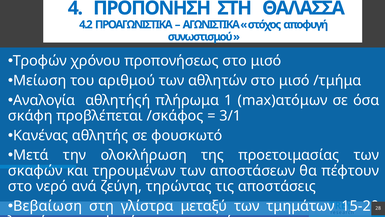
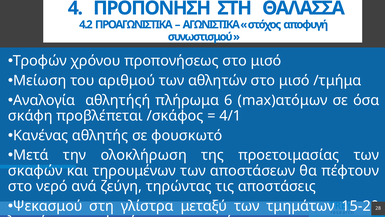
1: 1 -> 6
3/1: 3/1 -> 4/1
Βεβαίωση: Βεβαίωση -> Ψεκασμού
